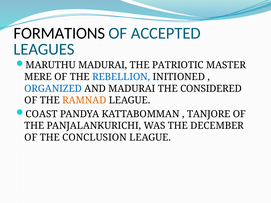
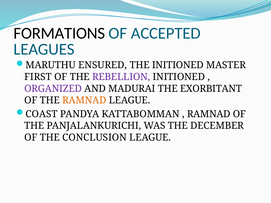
MARUTHU MADURAI: MADURAI -> ENSURED
THE PATRIOTIC: PATRIOTIC -> INITIONED
MERE: MERE -> FIRST
REBELLION colour: blue -> purple
ORGANIZED colour: blue -> purple
CONSIDERED: CONSIDERED -> EXORBITANT
TANJORE at (209, 114): TANJORE -> RAMNAD
